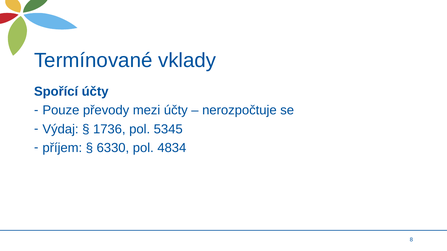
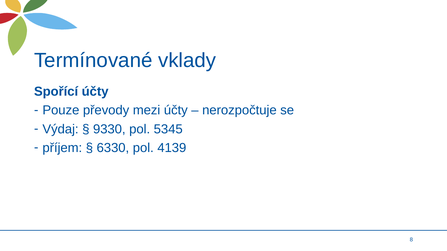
1736: 1736 -> 9330
4834: 4834 -> 4139
